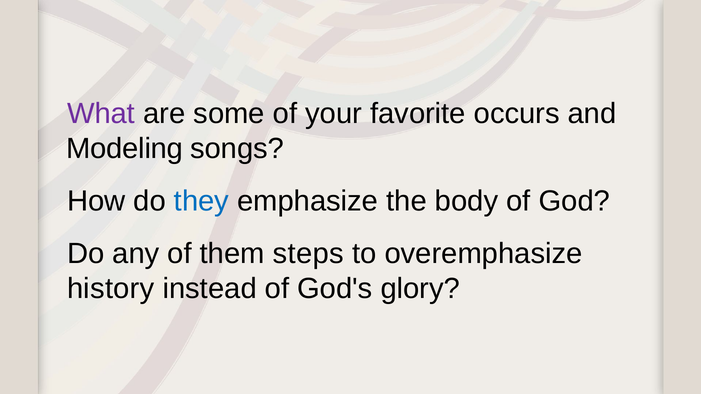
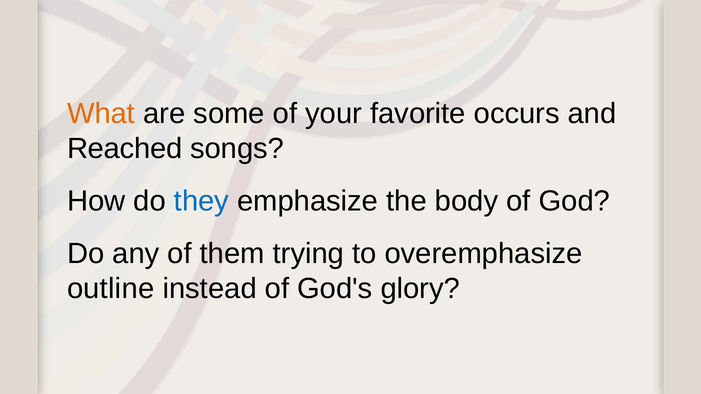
What colour: purple -> orange
Modeling: Modeling -> Reached
steps: steps -> trying
history: history -> outline
